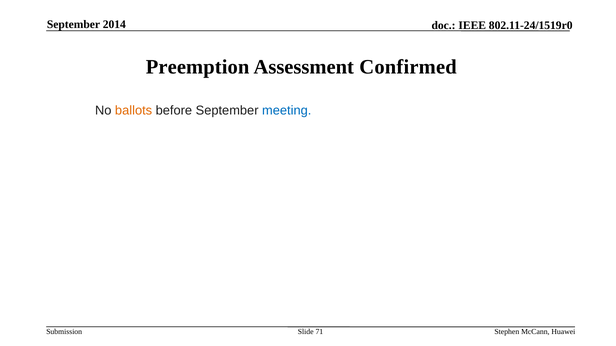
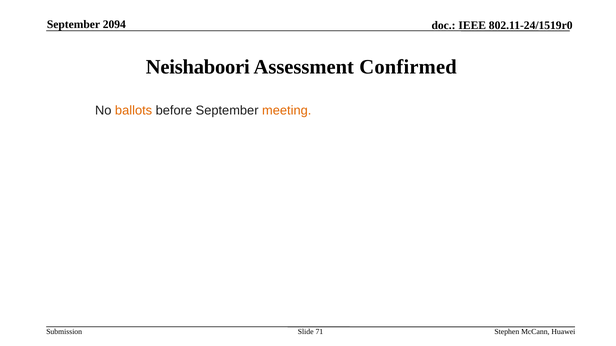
2014: 2014 -> 2094
Preemption: Preemption -> Neishaboori
meeting colour: blue -> orange
